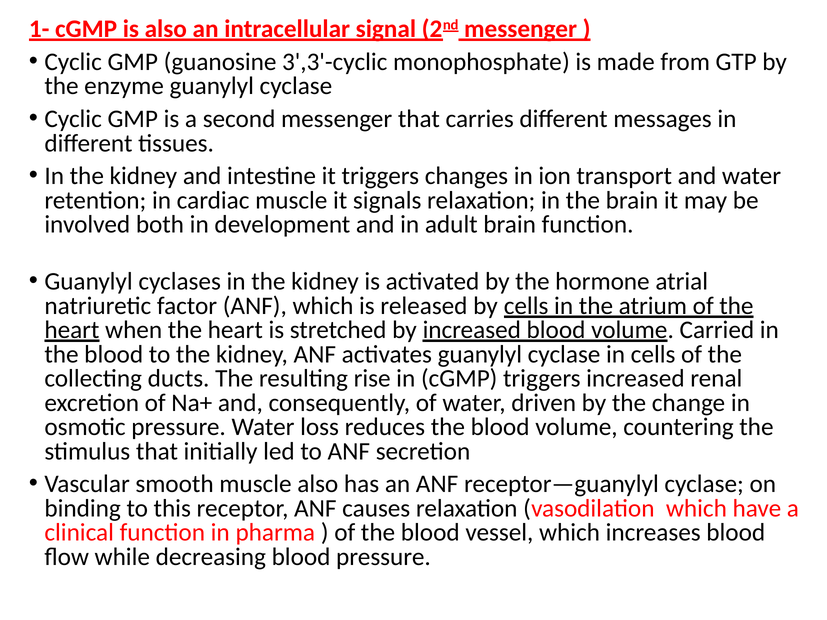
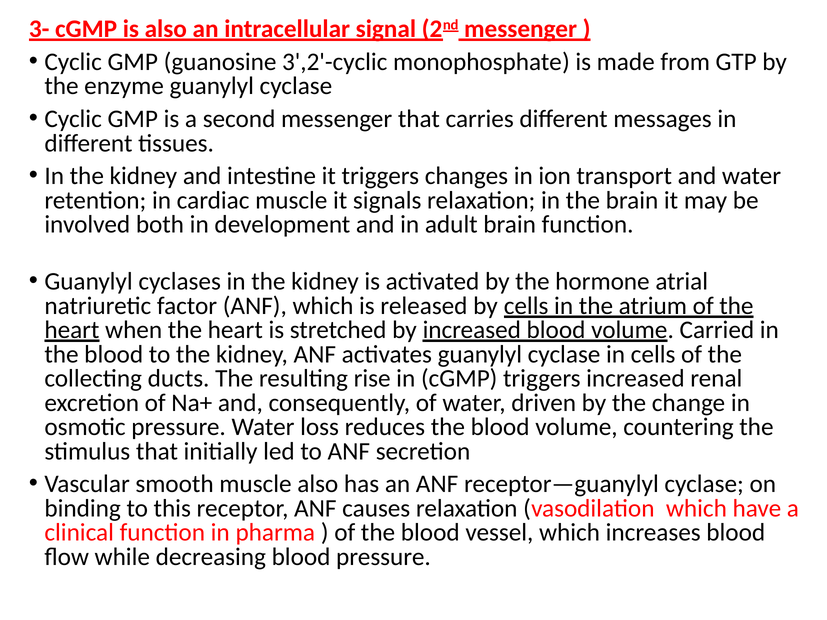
1-: 1- -> 3-
3',3'-cyclic: 3',3'-cyclic -> 3',2'-cyclic
